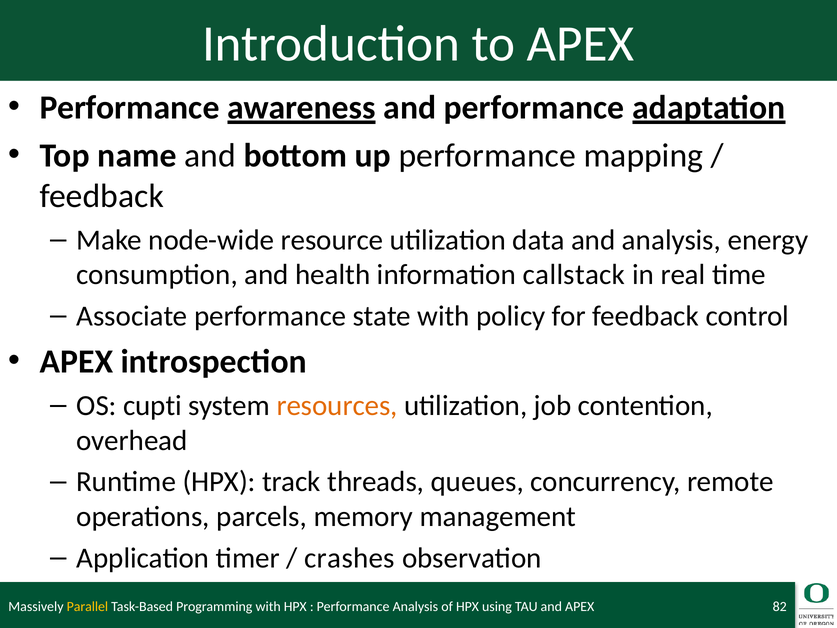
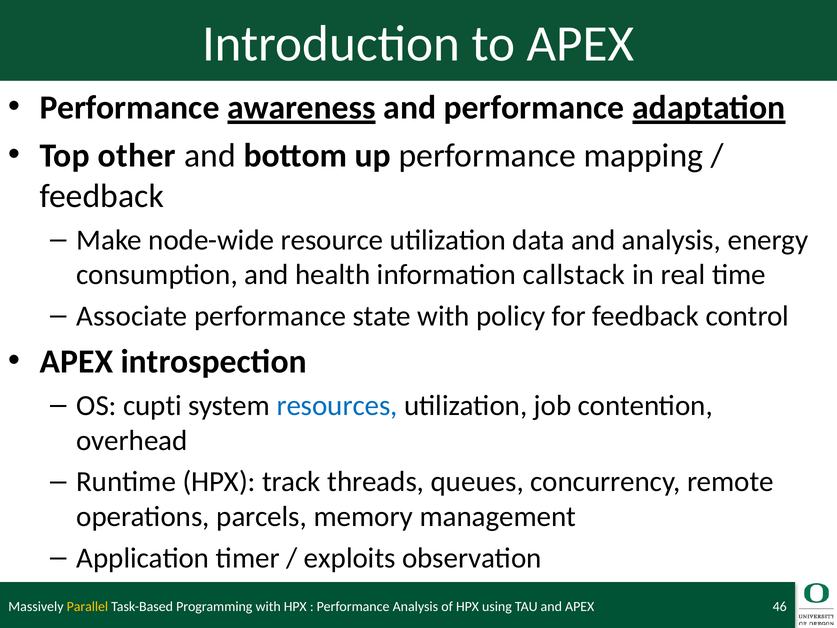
name: name -> other
resources colour: orange -> blue
crashes: crashes -> exploits
82: 82 -> 46
